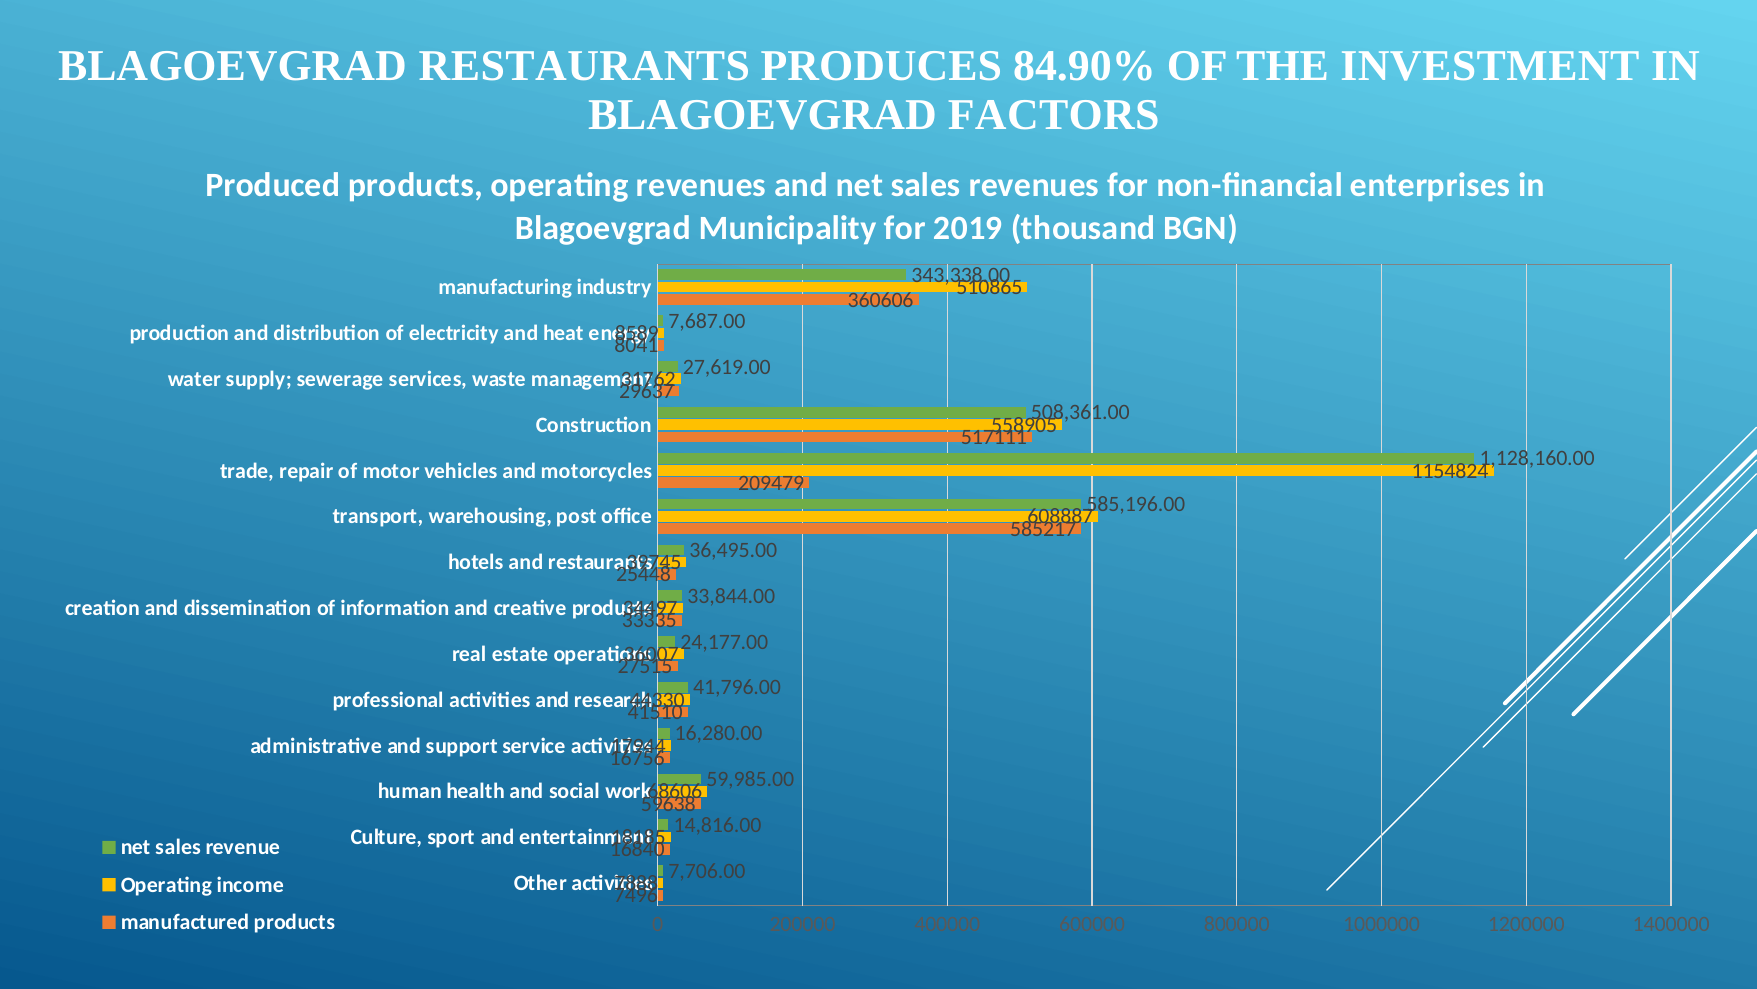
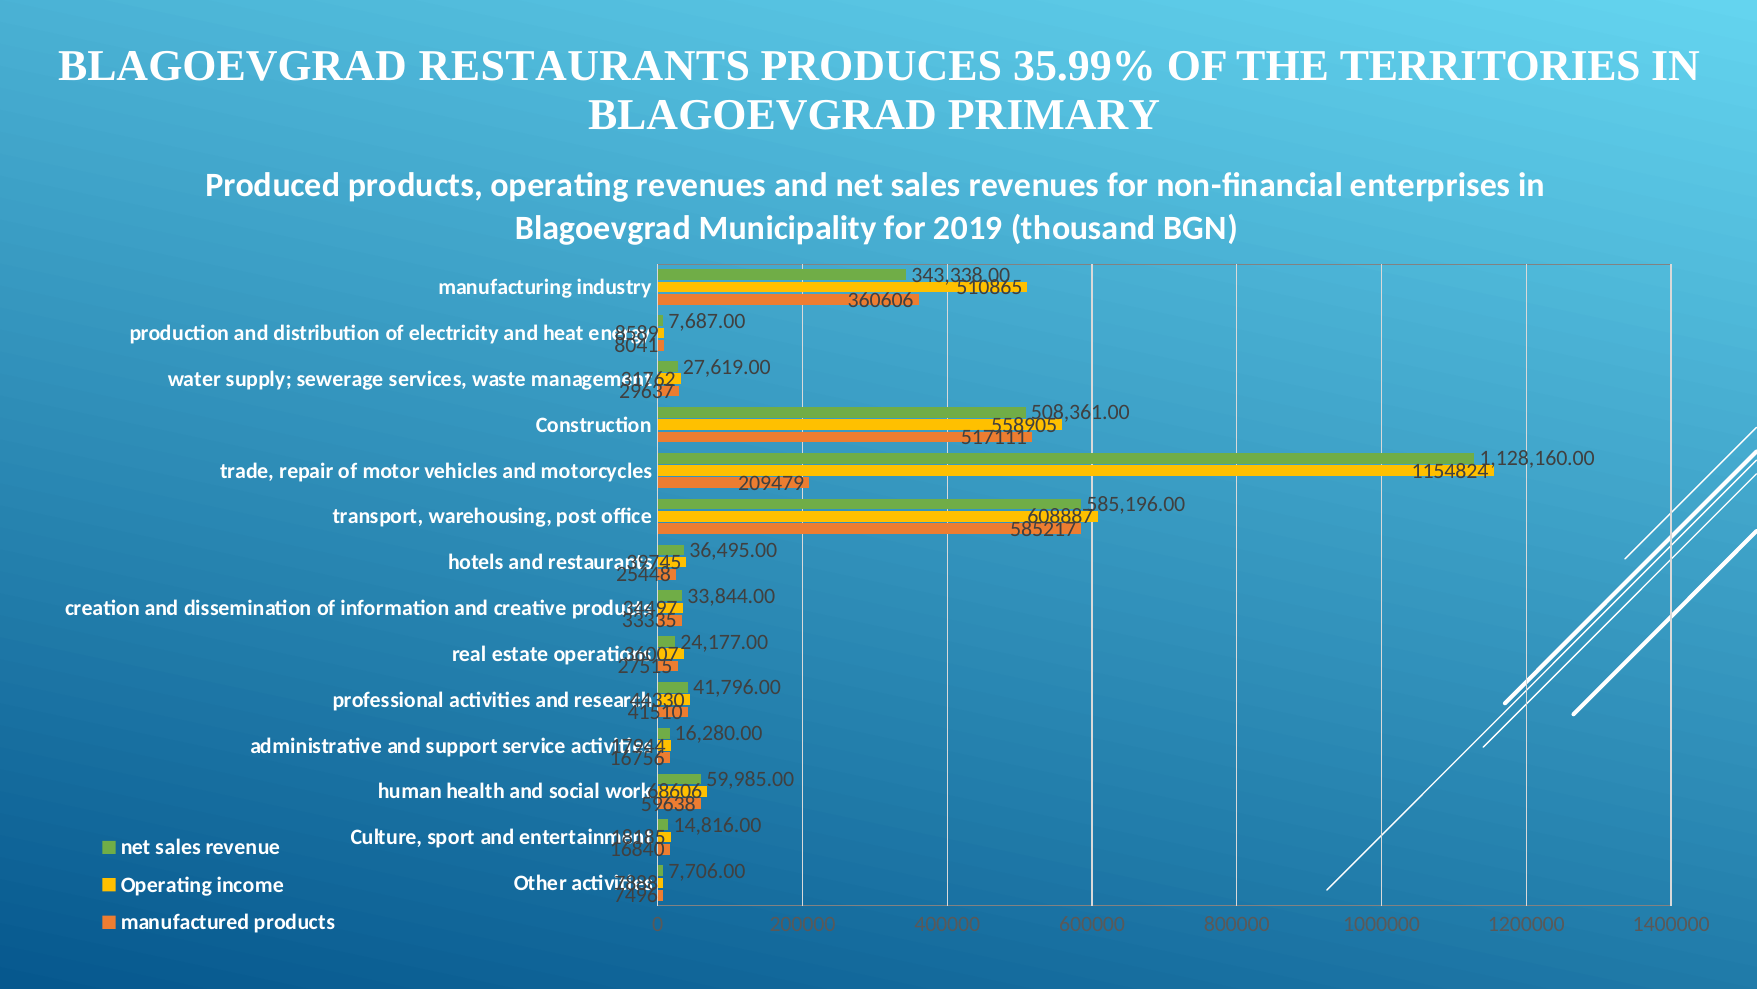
84.90%: 84.90% -> 35.99%
INVESTMENT: INVESTMENT -> TERRITORIES
FACTORS: FACTORS -> PRIMARY
